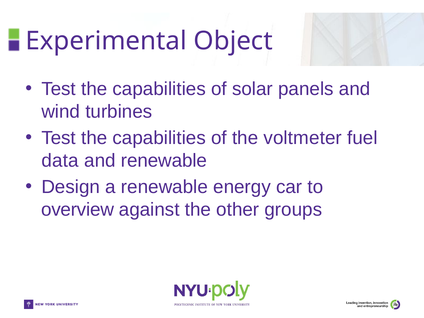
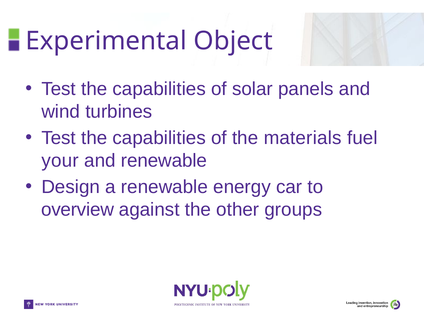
voltmeter: voltmeter -> materials
data: data -> your
